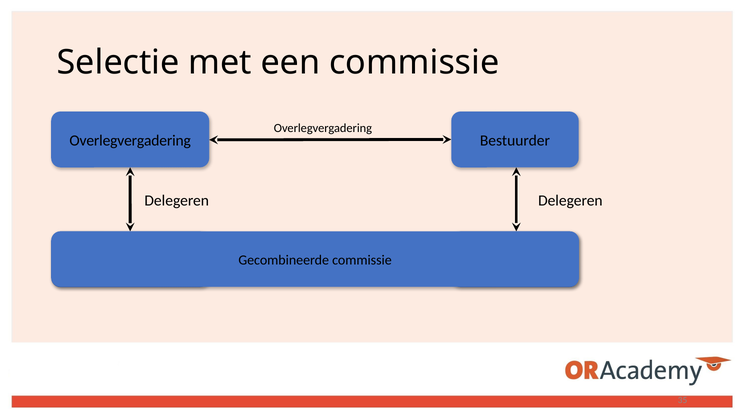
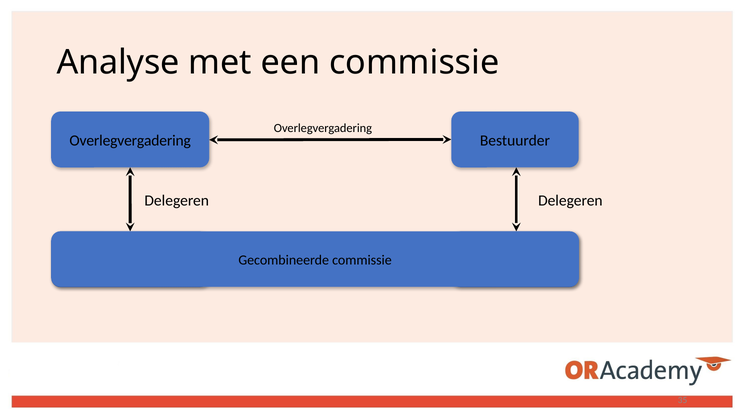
Selectie: Selectie -> Analyse
